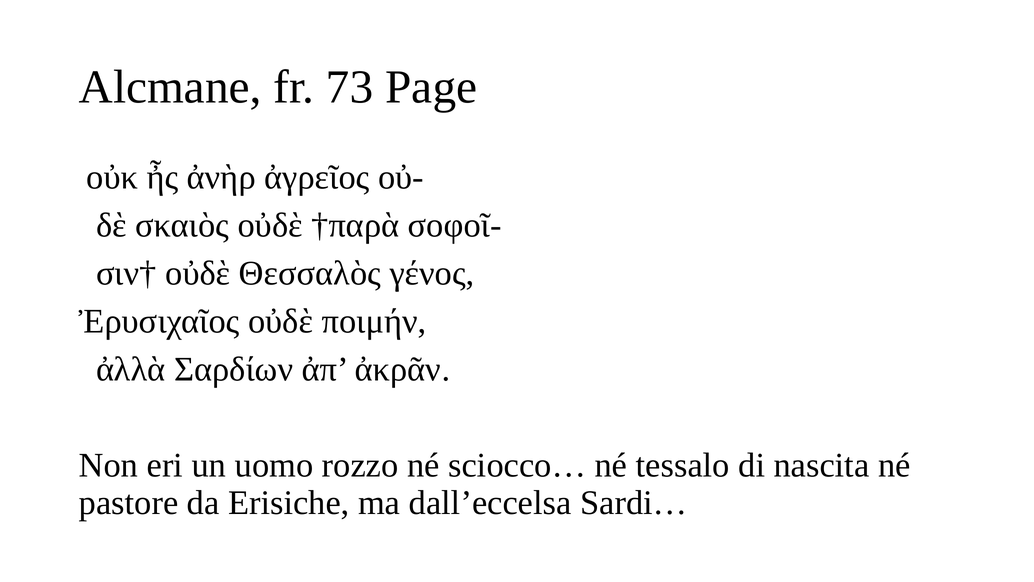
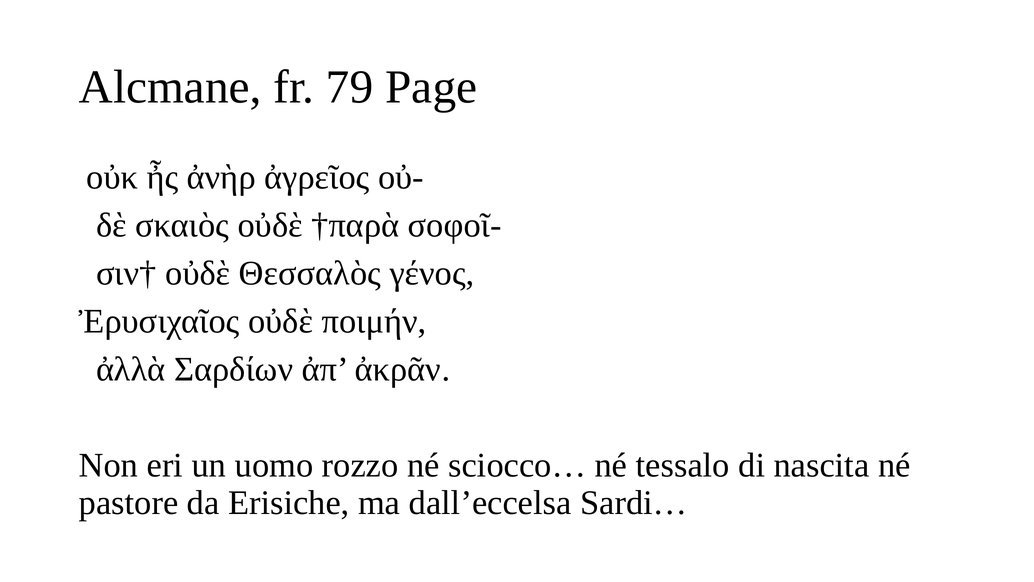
73: 73 -> 79
